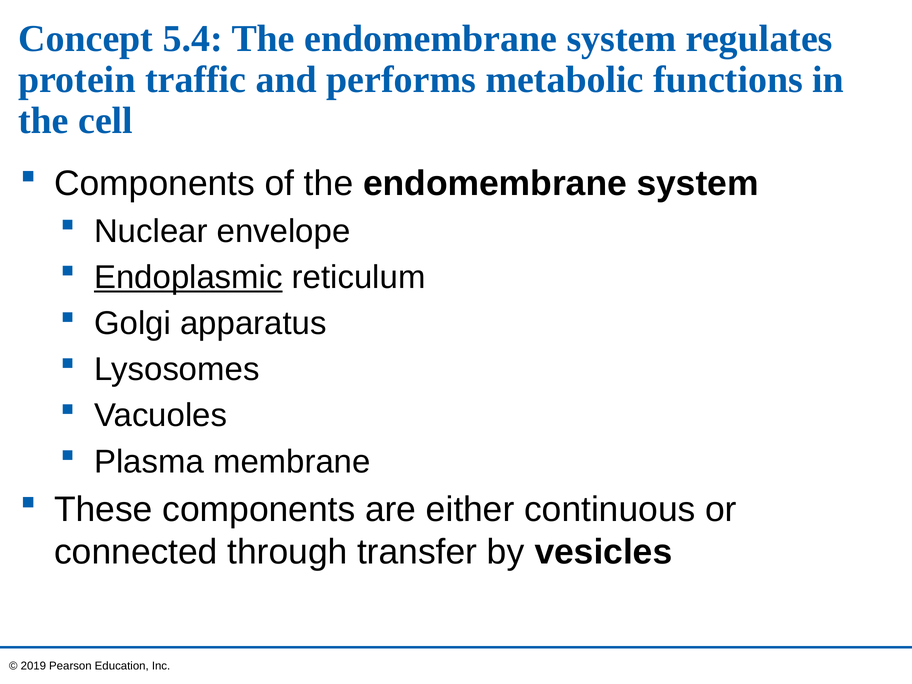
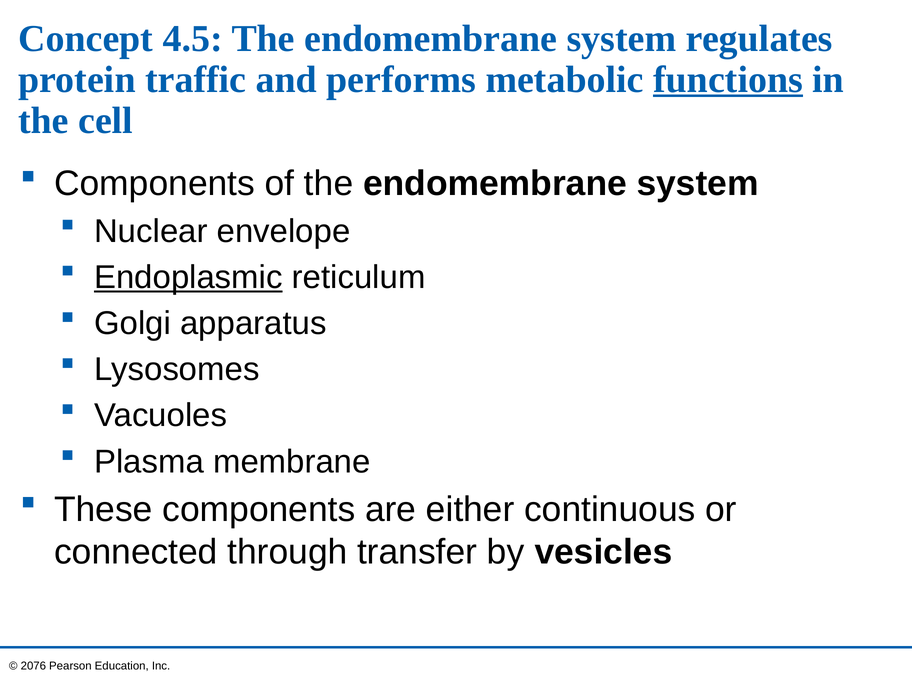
5.4: 5.4 -> 4.5
functions underline: none -> present
2019: 2019 -> 2076
